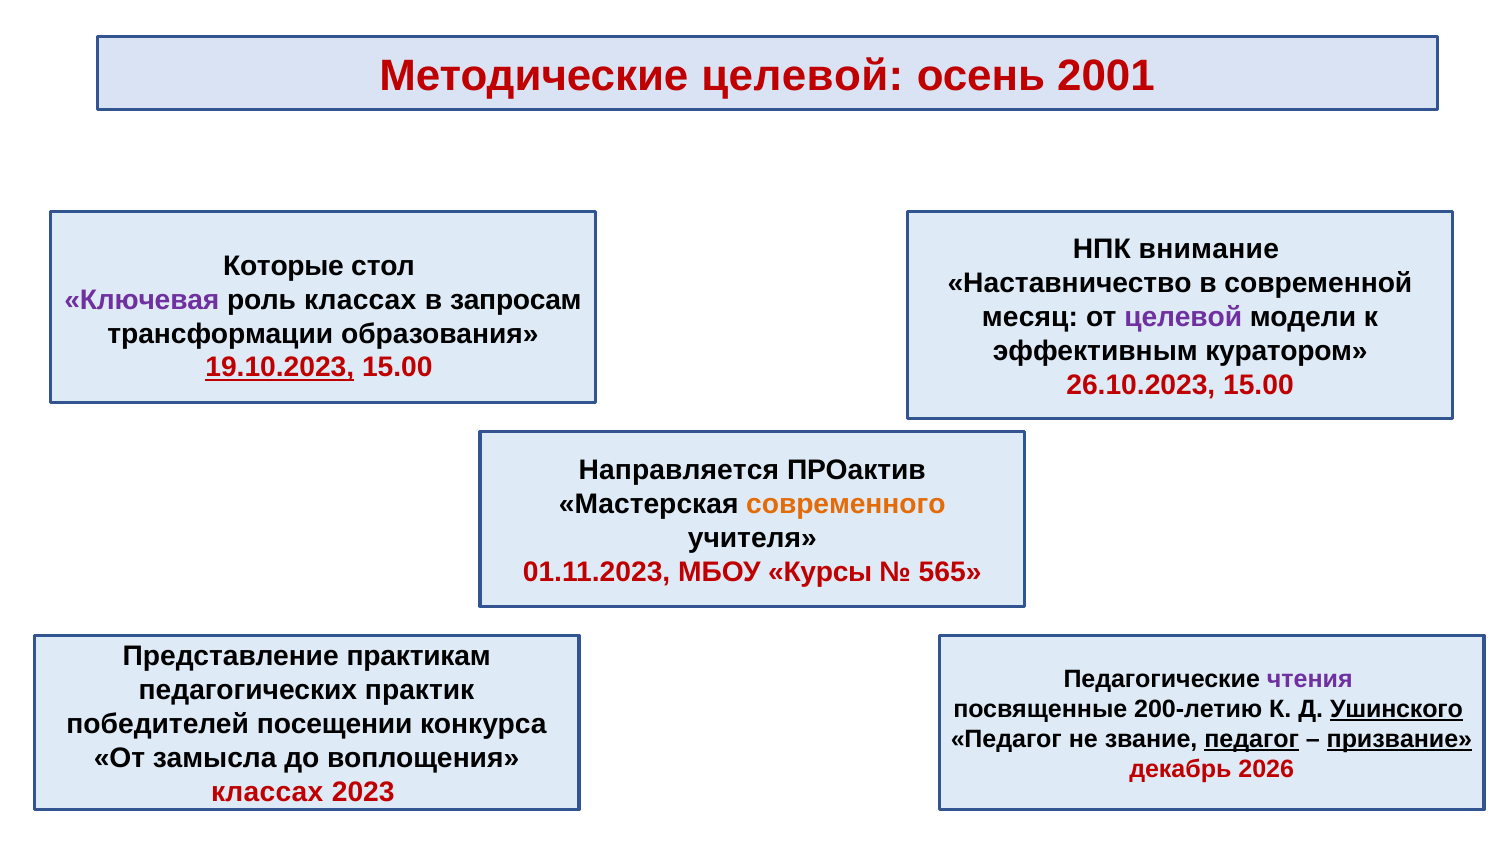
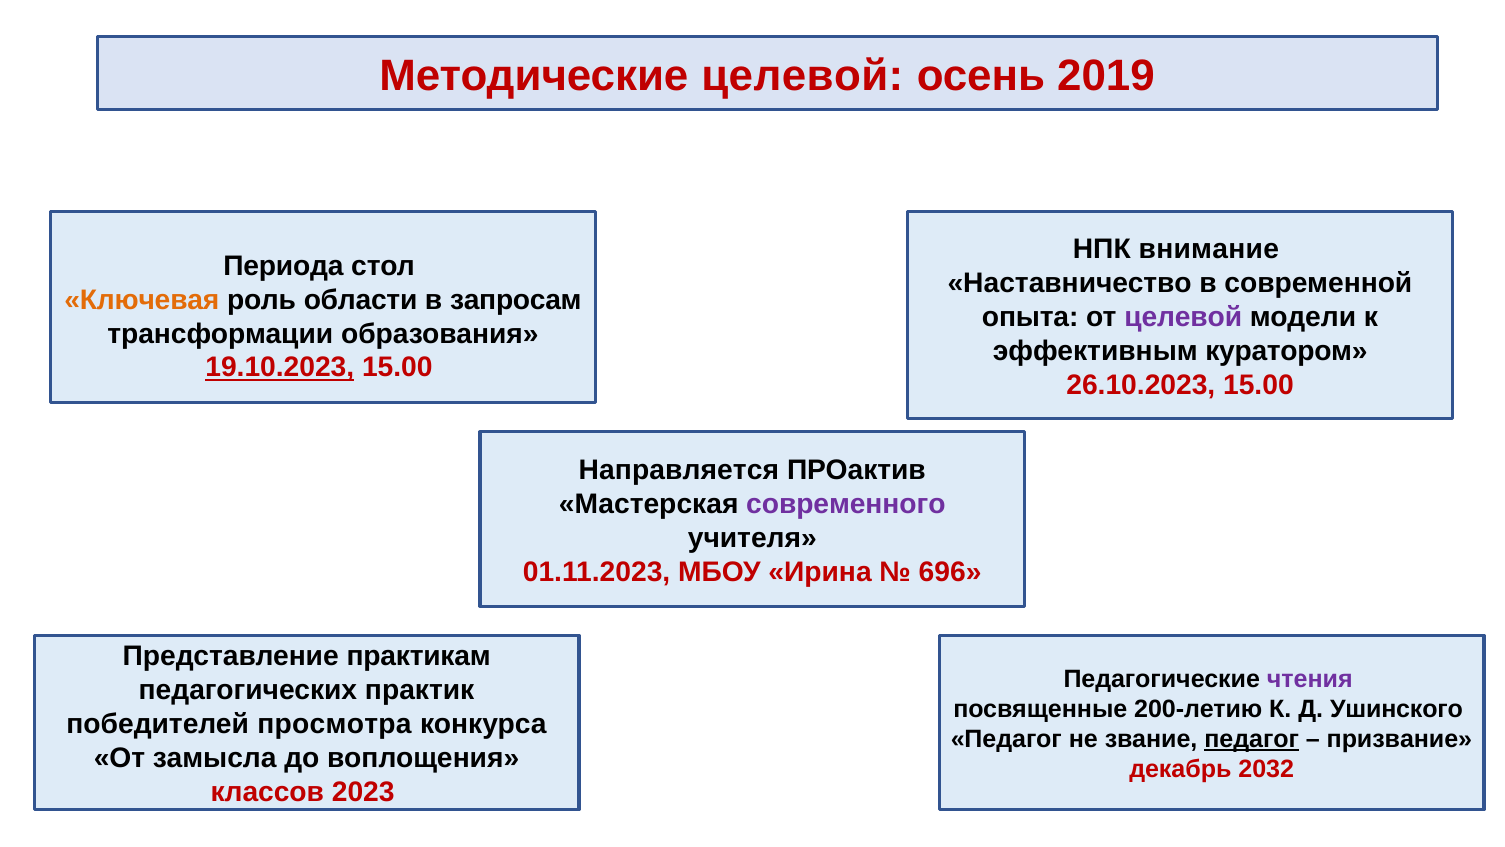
2001: 2001 -> 2019
Которые: Которые -> Периода
Ключевая colour: purple -> orange
роль классах: классах -> области
месяц: месяц -> опыта
современного colour: orange -> purple
Курсы: Курсы -> Ирина
565: 565 -> 696
Ушинского underline: present -> none
посещении: посещении -> просмотра
призвание underline: present -> none
2026: 2026 -> 2032
классах at (267, 792): классах -> классов
